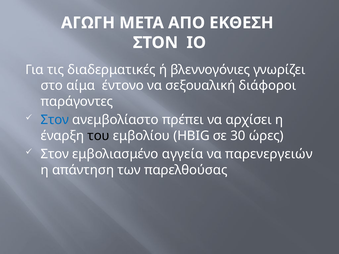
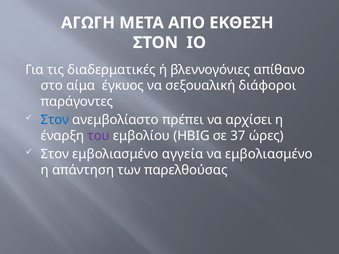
γνωρίζει: γνωρίζει -> απίθανο
έντονο: έντονο -> έγκυος
του colour: black -> purple
30: 30 -> 37
να παρενεργειών: παρενεργειών -> εμβολιασμένο
